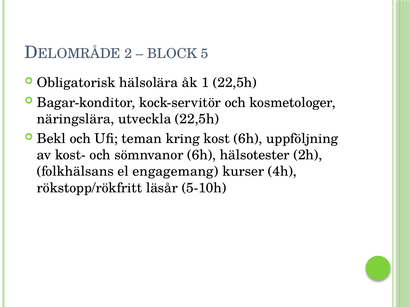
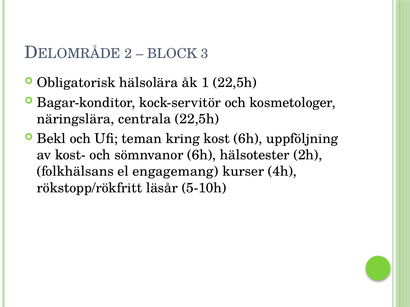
5: 5 -> 3
utveckla: utveckla -> centrala
